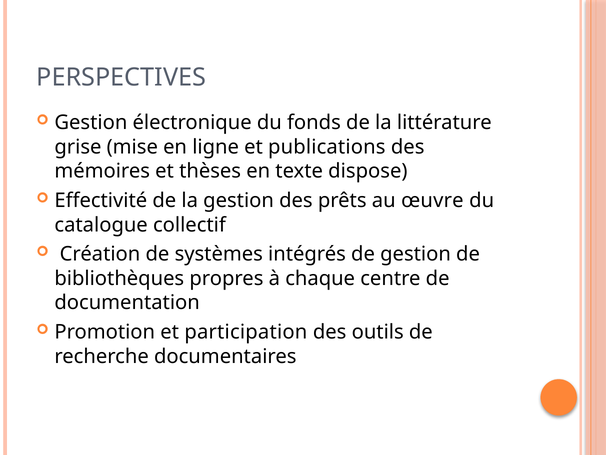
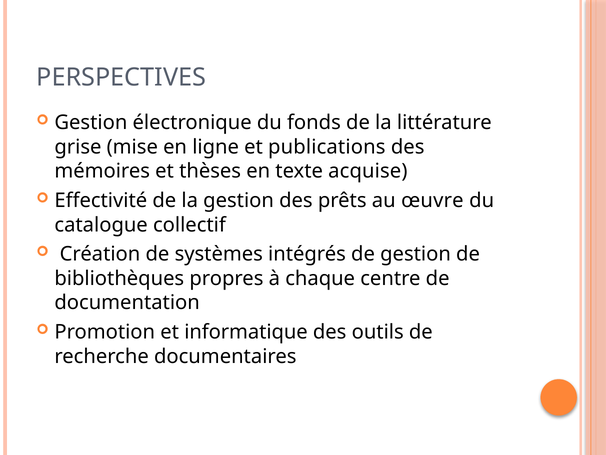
dispose: dispose -> acquise
participation: participation -> informatique
